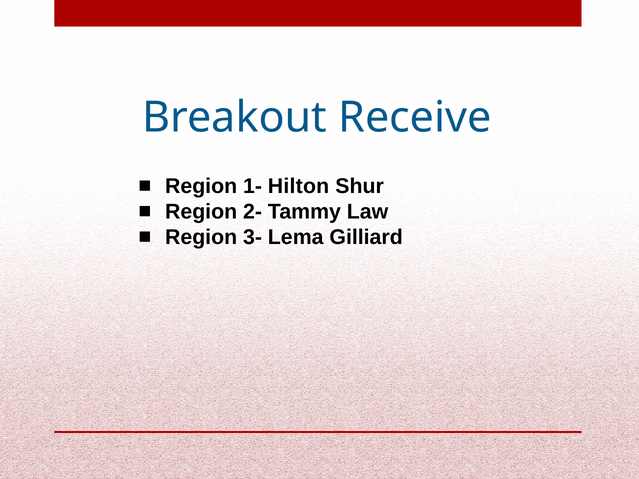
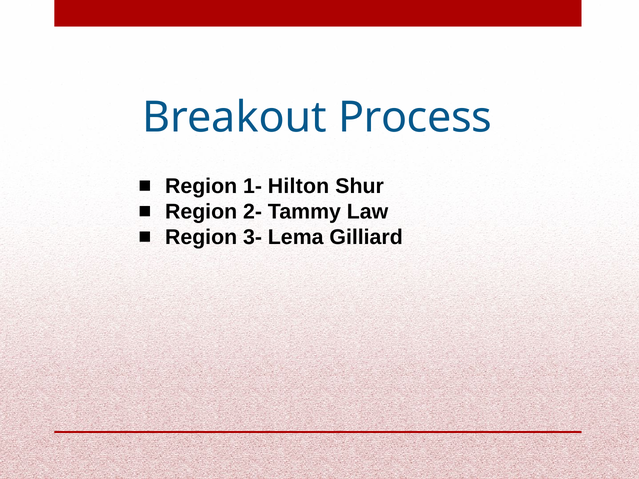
Receive: Receive -> Process
